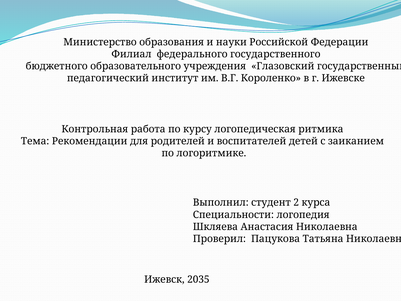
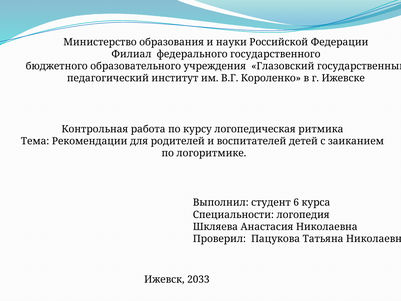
2: 2 -> 6
2035: 2035 -> 2033
